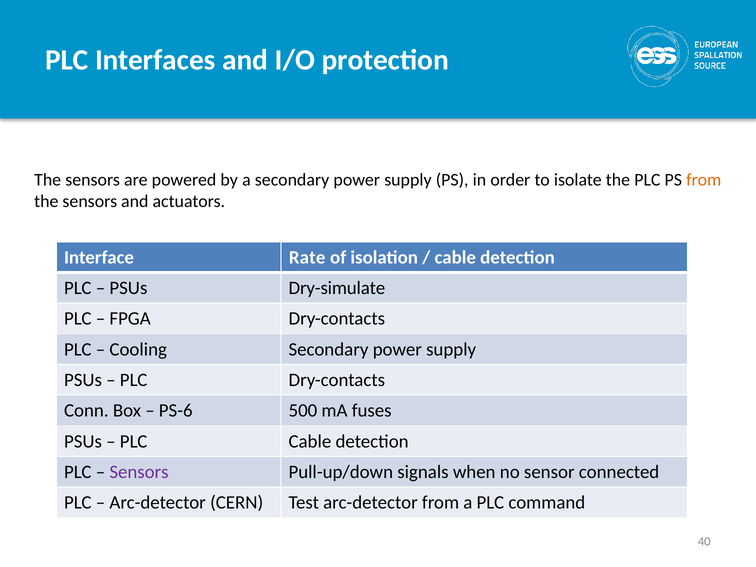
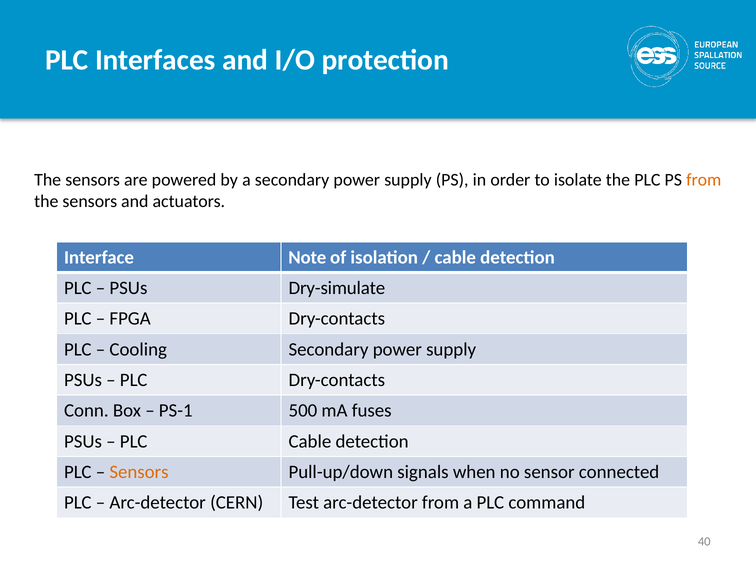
Rate: Rate -> Note
PS-6: PS-6 -> PS-1
Sensors at (139, 472) colour: purple -> orange
